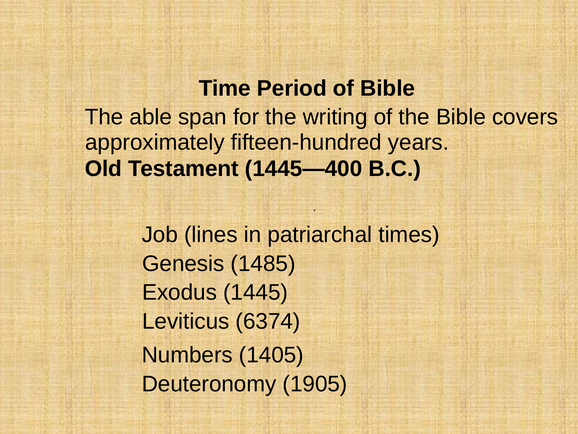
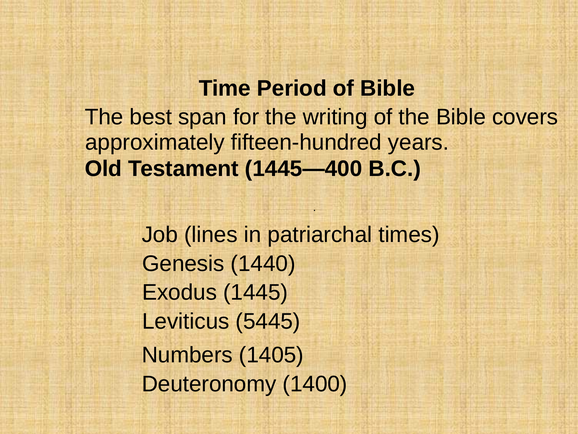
able: able -> best
1485: 1485 -> 1440
6374: 6374 -> 5445
1905: 1905 -> 1400
